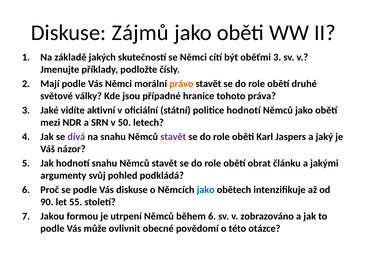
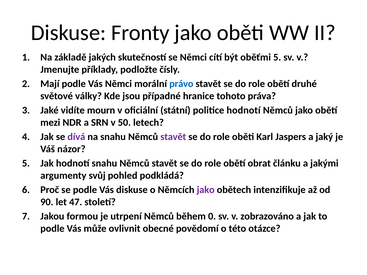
Zájmů: Zájmů -> Fronty
oběťmi 3: 3 -> 5
právo colour: orange -> blue
aktivní: aktivní -> mourn
jako at (206, 190) colour: blue -> purple
55: 55 -> 47
během 6: 6 -> 0
